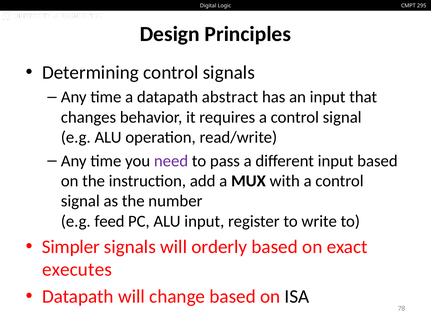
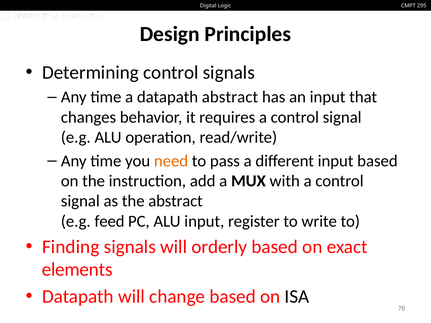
need colour: purple -> orange
the number: number -> abstract
Simpler: Simpler -> Finding
executes: executes -> elements
